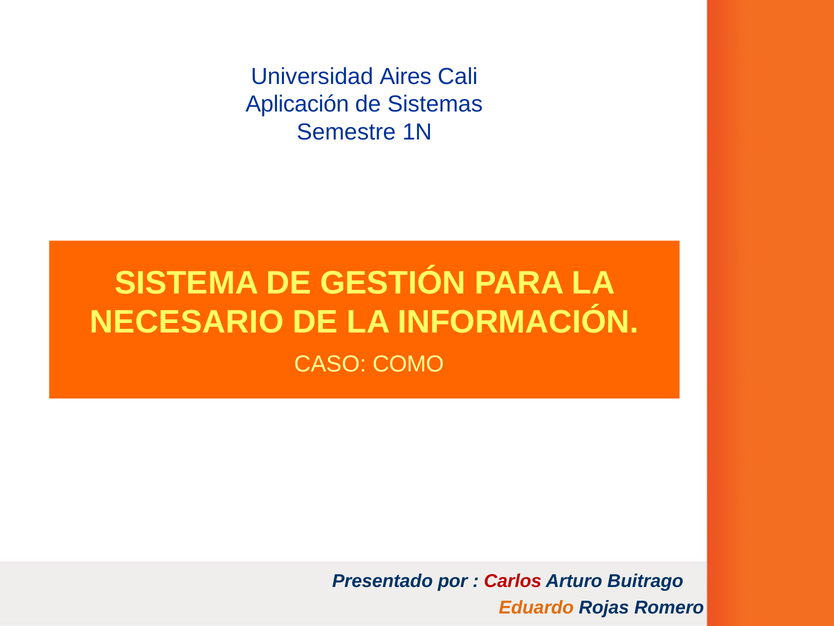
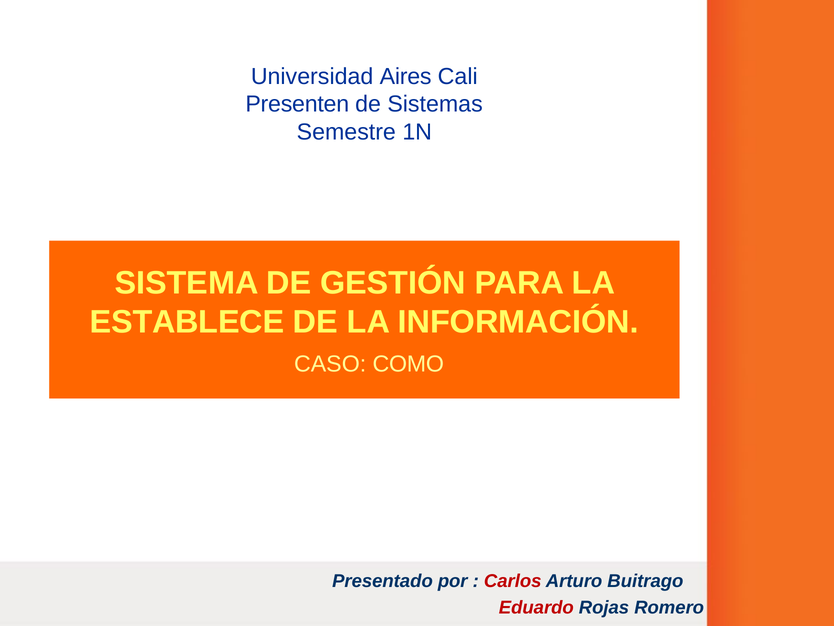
Aplicación: Aplicación -> Presenten
NECESARIO: NECESARIO -> ESTABLECE
Eduardo colour: orange -> red
